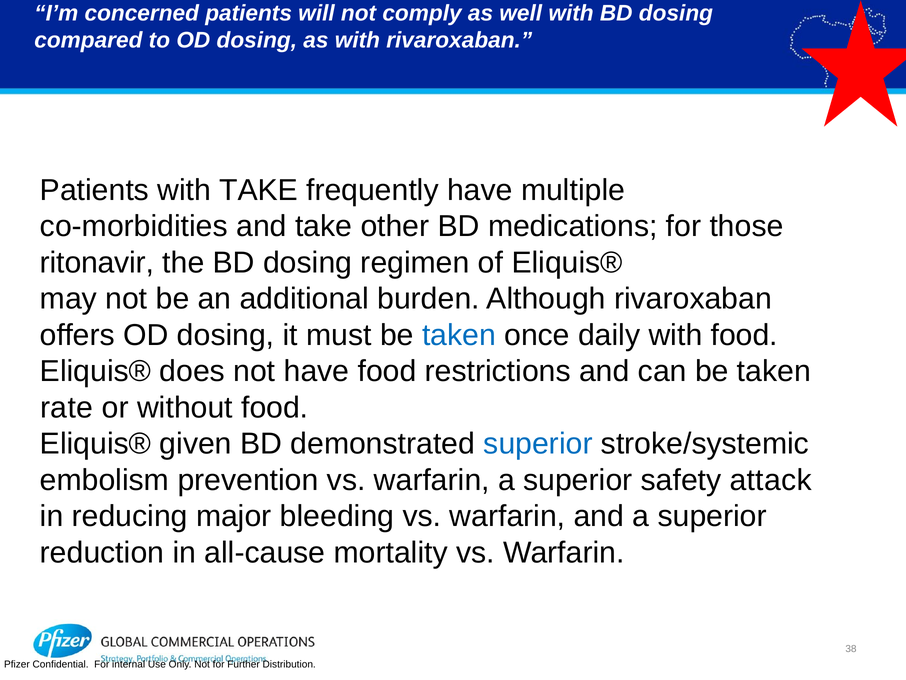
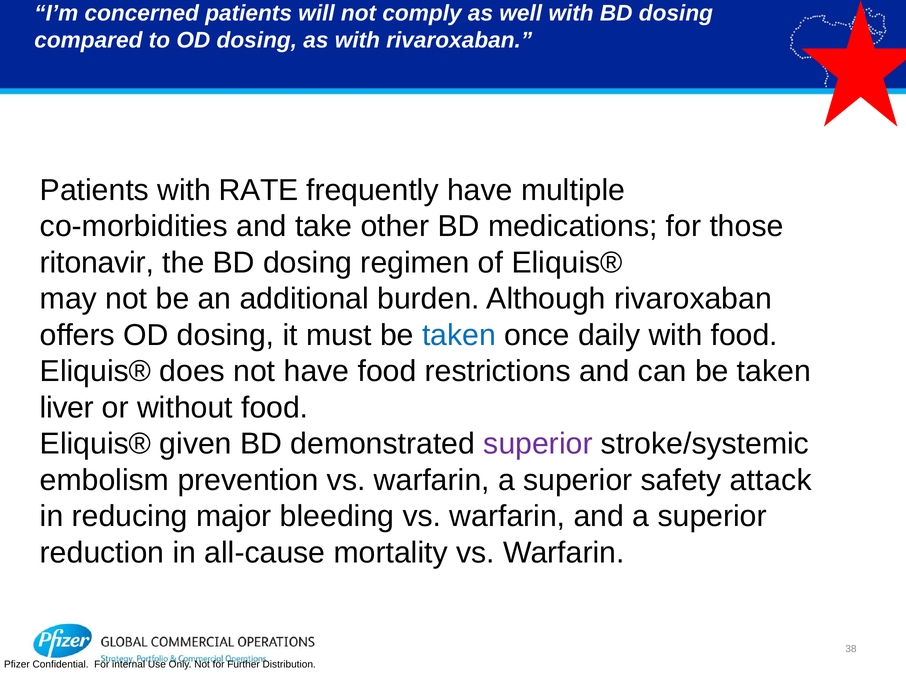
with TAKE: TAKE -> RATE
rate: rate -> liver
superior at (538, 444) colour: blue -> purple
